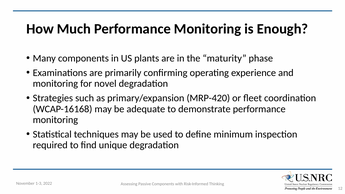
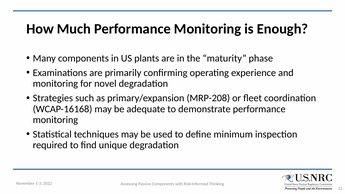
MRP-420: MRP-420 -> MRP-208
